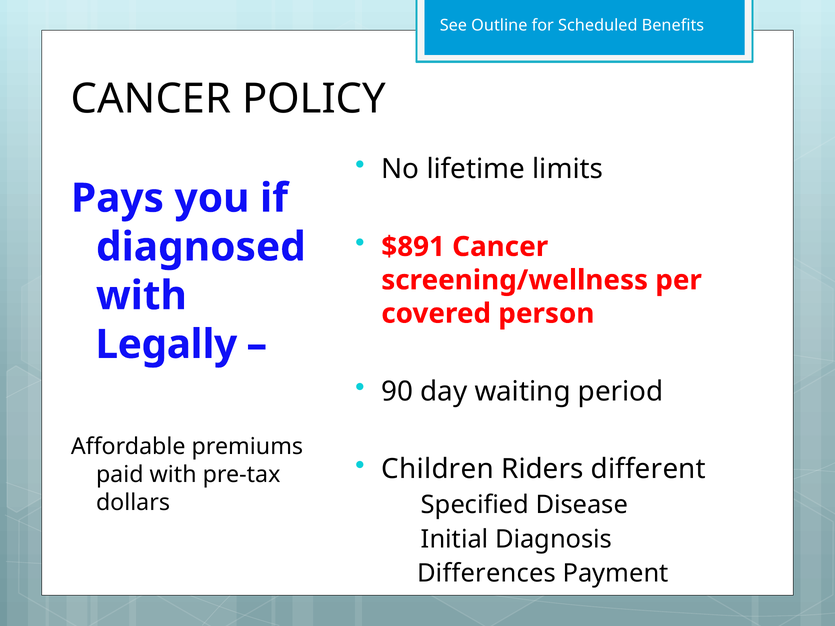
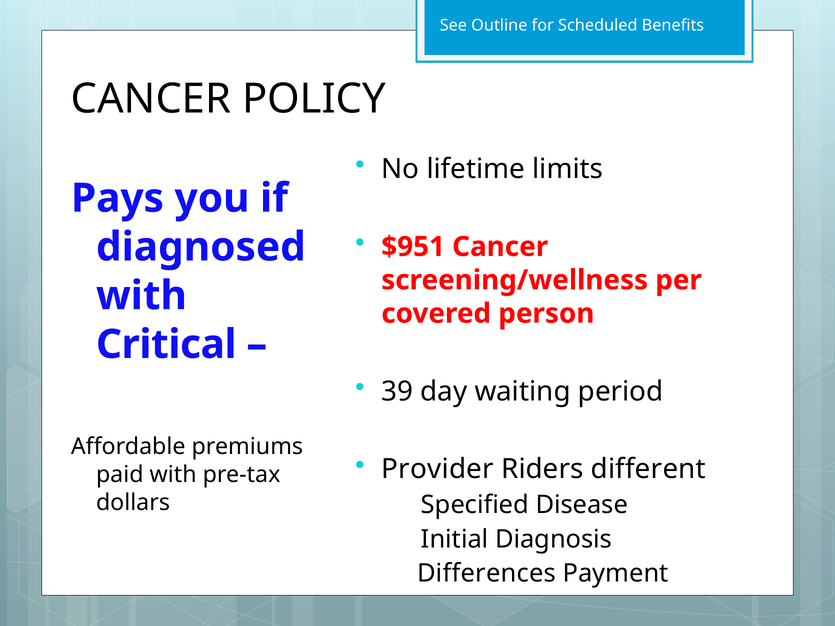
$891: $891 -> $951
Legally: Legally -> Critical
90: 90 -> 39
Children: Children -> Provider
